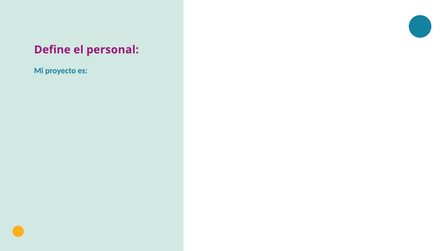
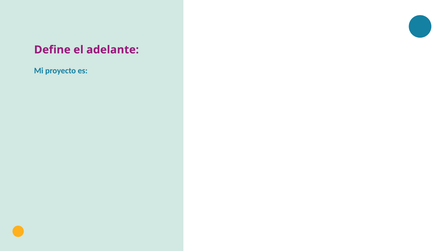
personal: personal -> adelante
